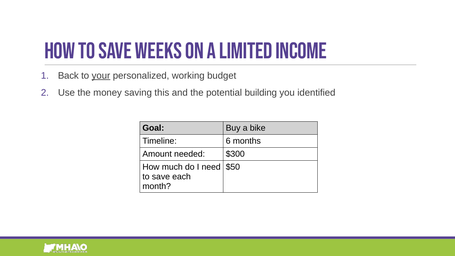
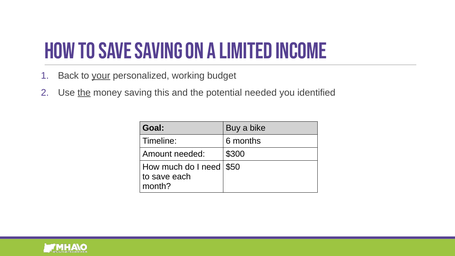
Save Weeks: Weeks -> Saving
the at (84, 93) underline: none -> present
potential building: building -> needed
